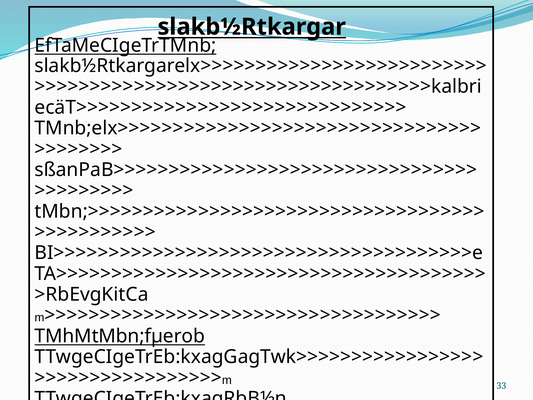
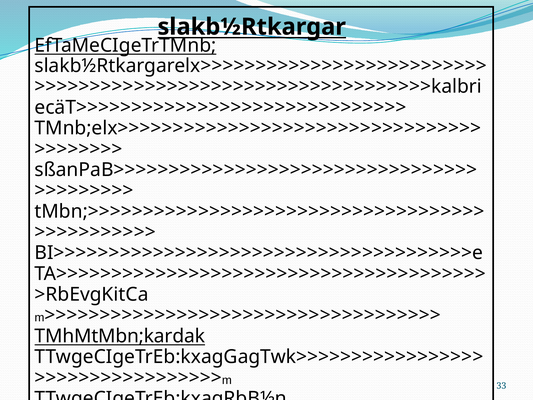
TMhMtMbn;fµerob: TMhMtMbn;fµerob -> TMhMtMbn;kardak
